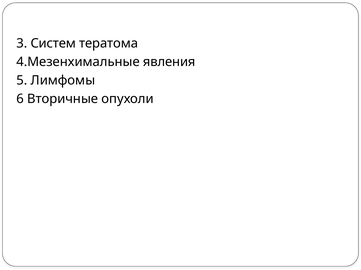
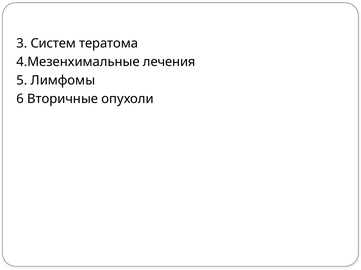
явления: явления -> лечения
